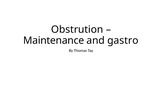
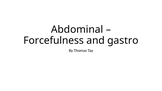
Obstrution: Obstrution -> Abdominal
Maintenance: Maintenance -> Forcefulness
